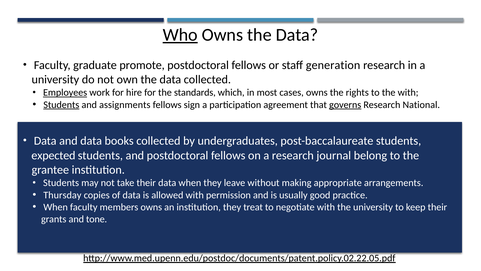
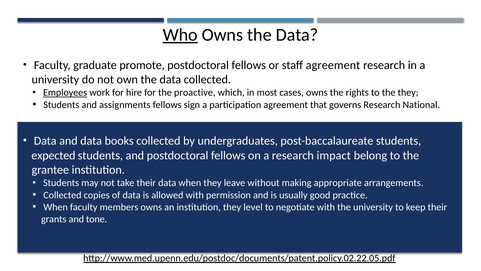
staff generation: generation -> agreement
standards: standards -> proactive
the with: with -> they
Students at (61, 105) underline: present -> none
governs underline: present -> none
journal: journal -> impact
Thursday at (62, 195): Thursday -> Collected
treat: treat -> level
